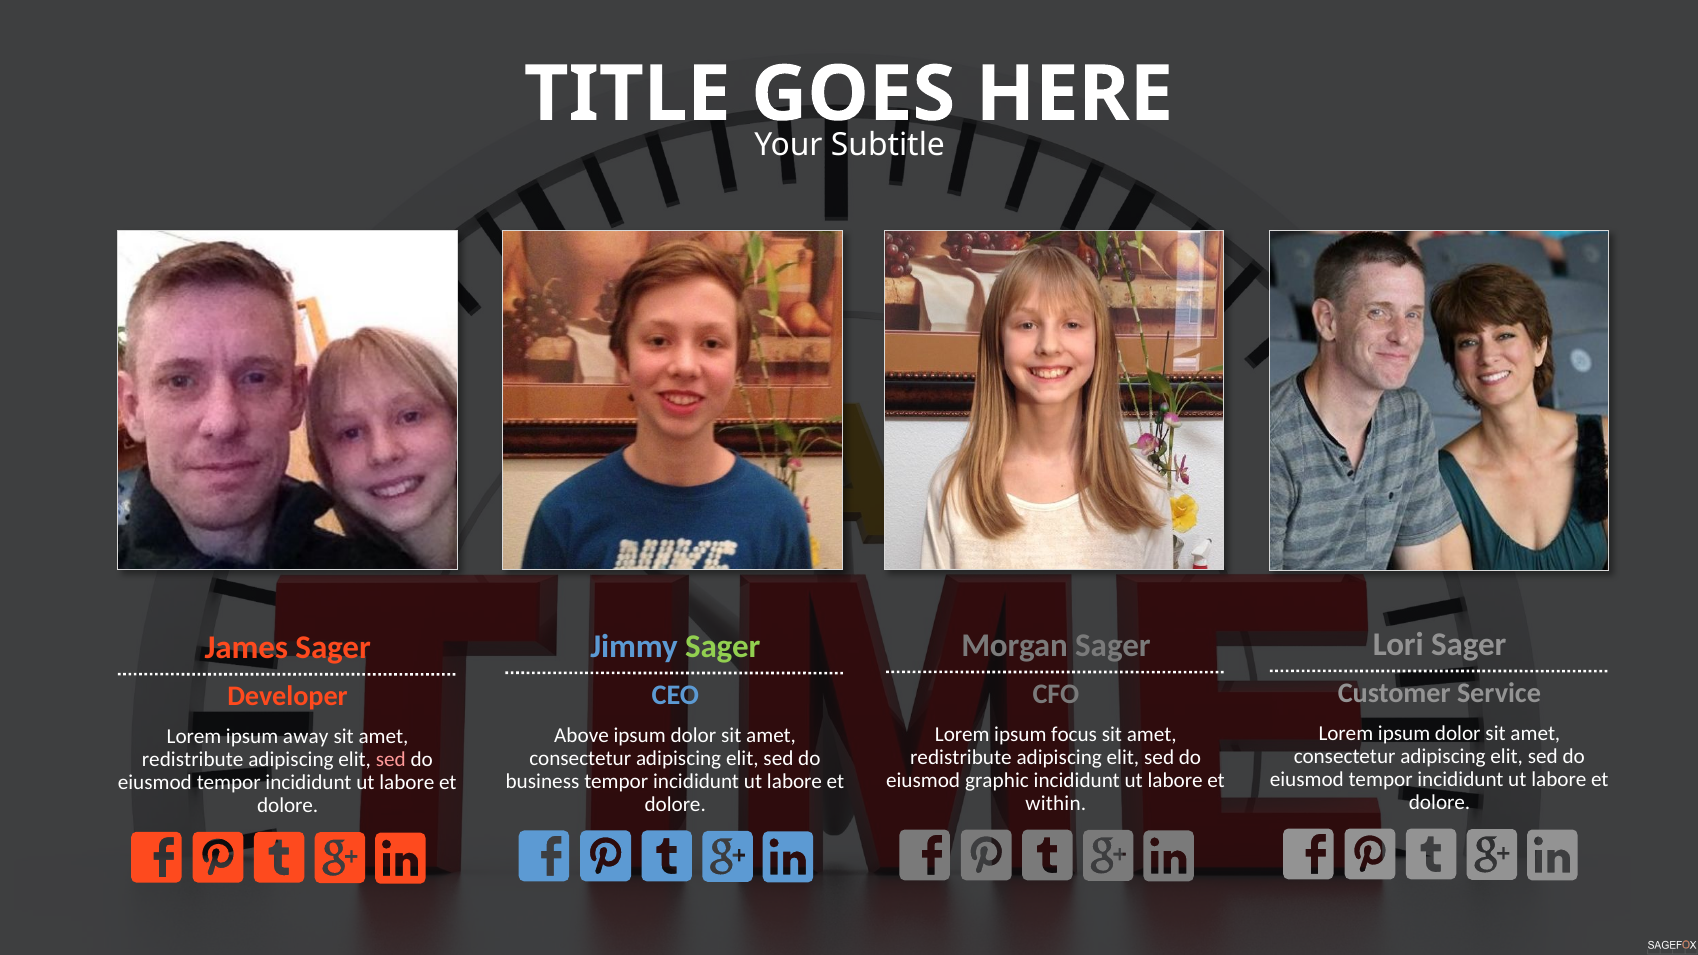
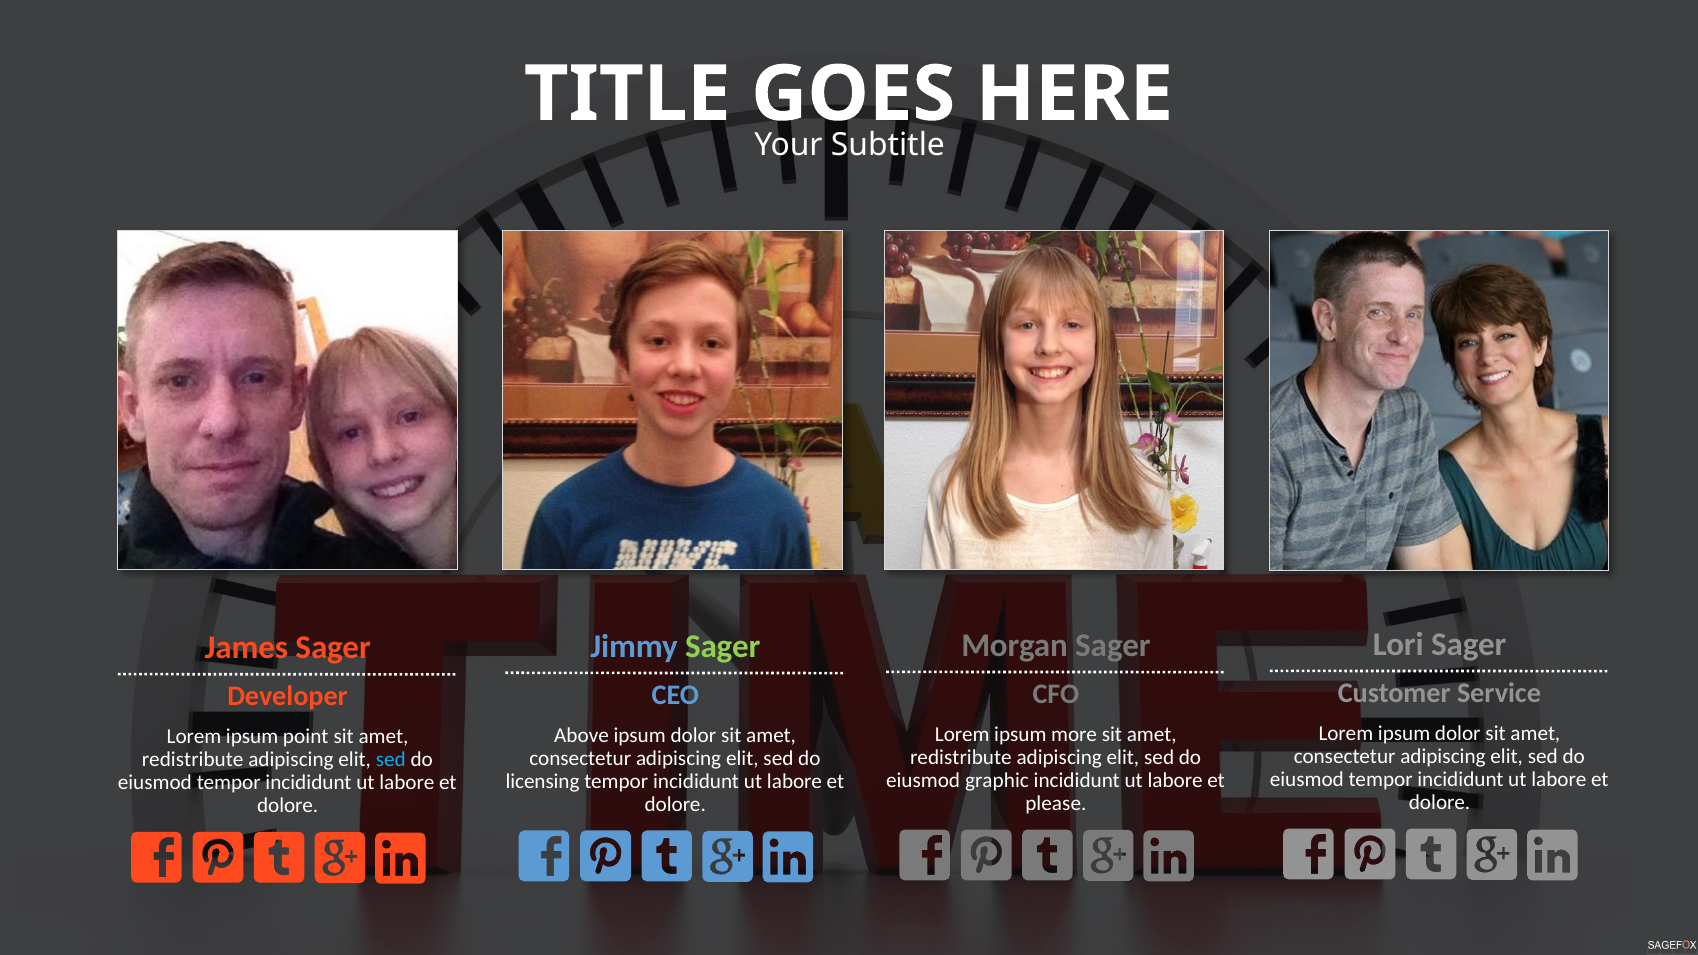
focus: focus -> more
away: away -> point
sed at (391, 760) colour: pink -> light blue
business: business -> licensing
within: within -> please
